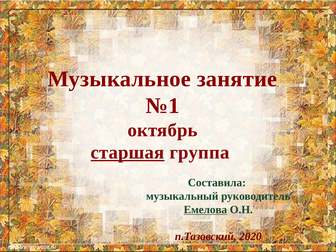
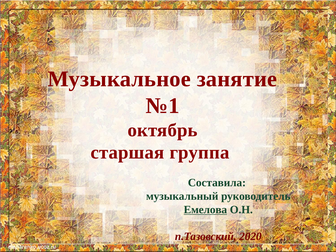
старшая underline: present -> none
